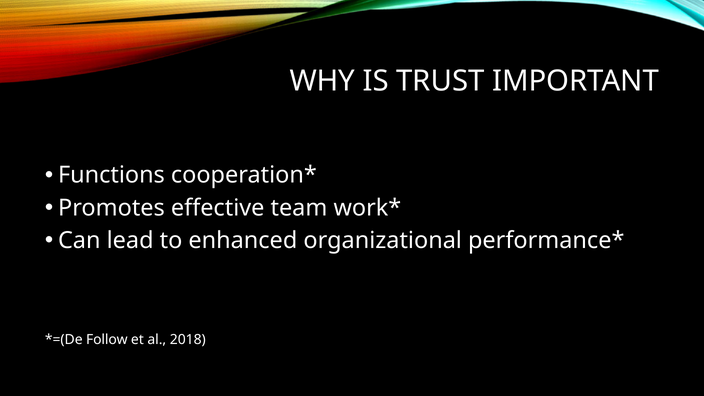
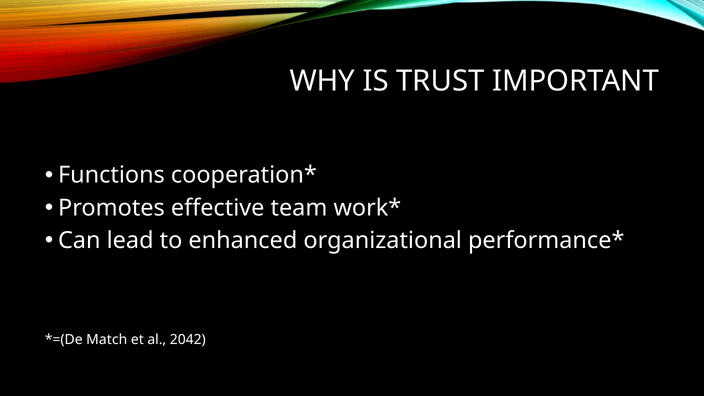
Follow: Follow -> Match
2018: 2018 -> 2042
